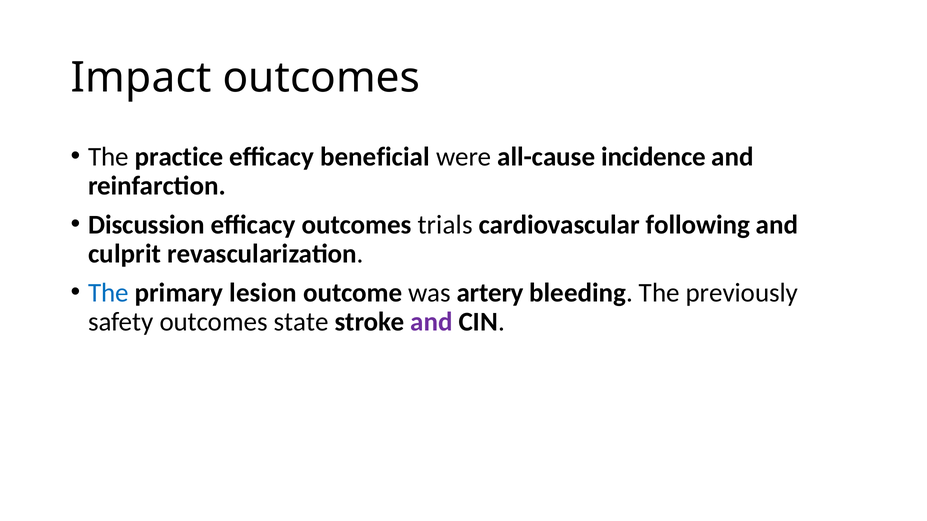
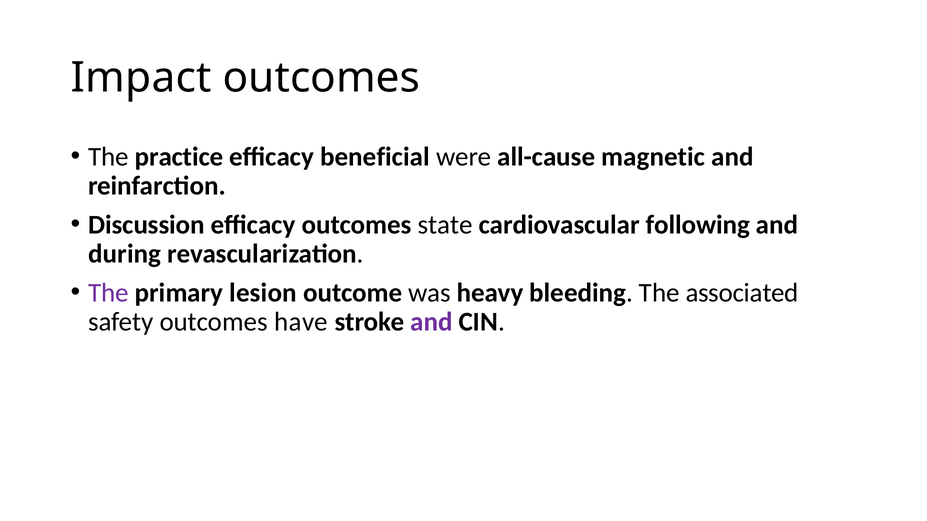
incidence: incidence -> magnetic
trials: trials -> state
culprit: culprit -> during
The at (108, 293) colour: blue -> purple
artery: artery -> heavy
previously: previously -> associated
state: state -> have
